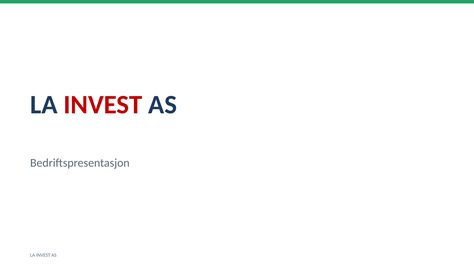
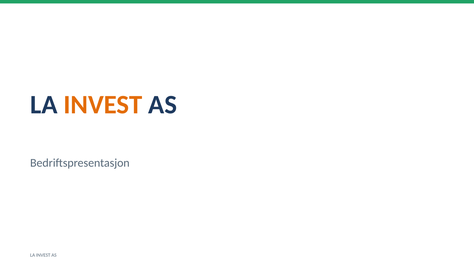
INVEST at (103, 105) colour: red -> orange
